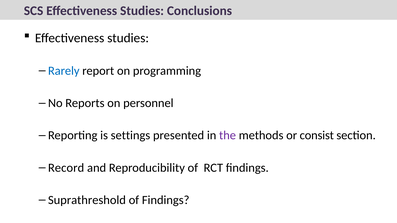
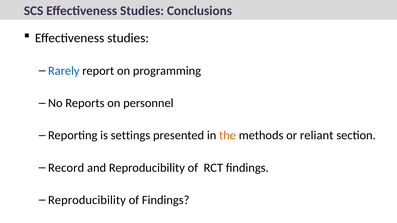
the colour: purple -> orange
consist: consist -> reliant
Suprathreshold at (87, 200): Suprathreshold -> Reproducibility
